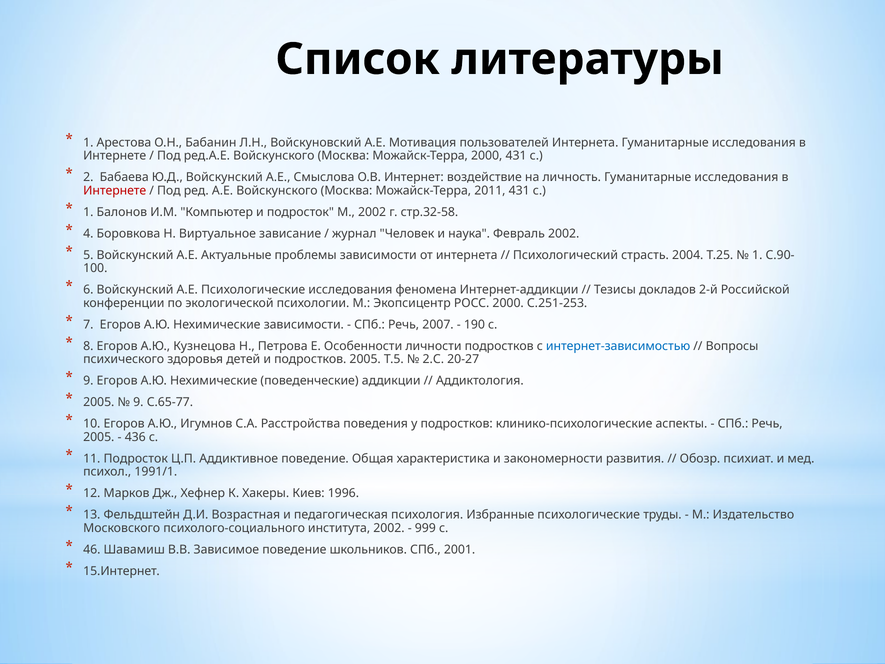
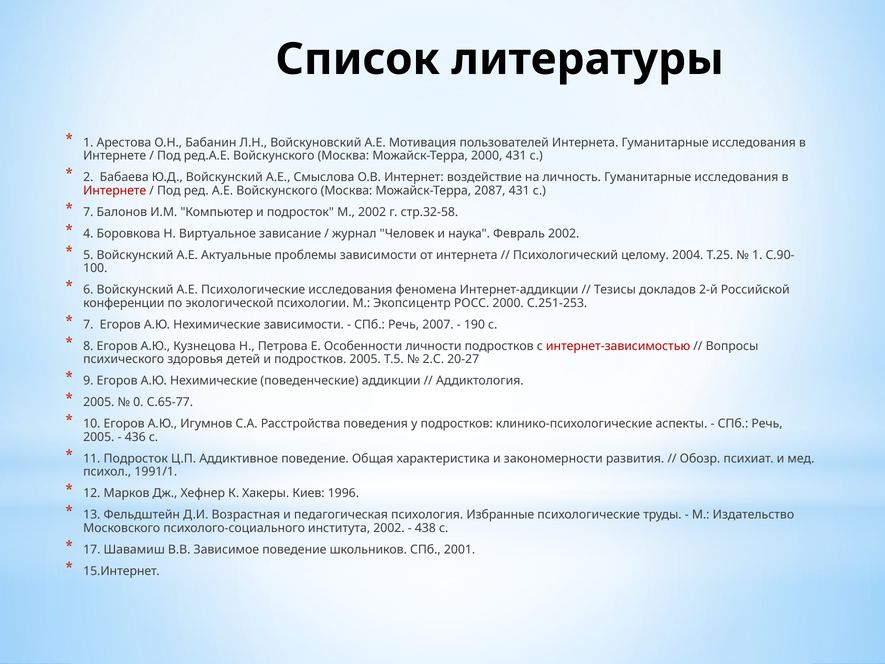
2011: 2011 -> 2087
1 at (88, 212): 1 -> 7
страсть: страсть -> целому
интернет-зависимостью colour: blue -> red
9 at (138, 402): 9 -> 0
999: 999 -> 438
46: 46 -> 17
